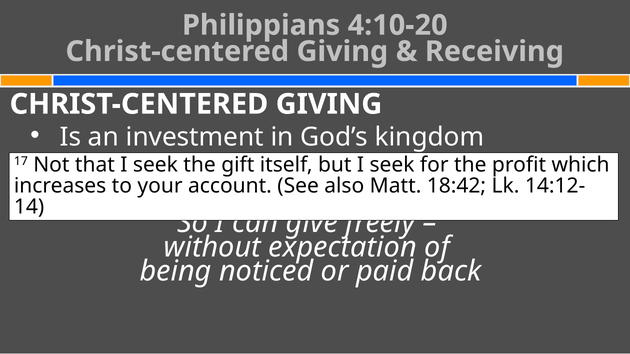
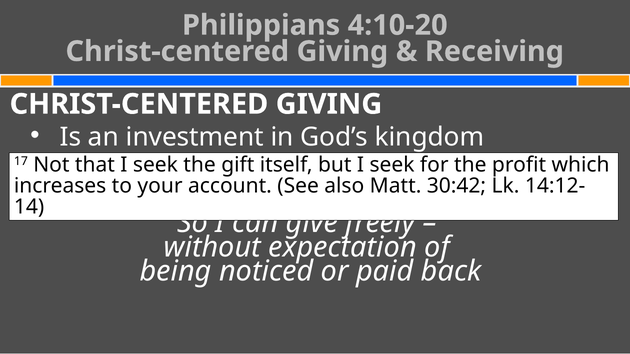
18:42: 18:42 -> 30:42
